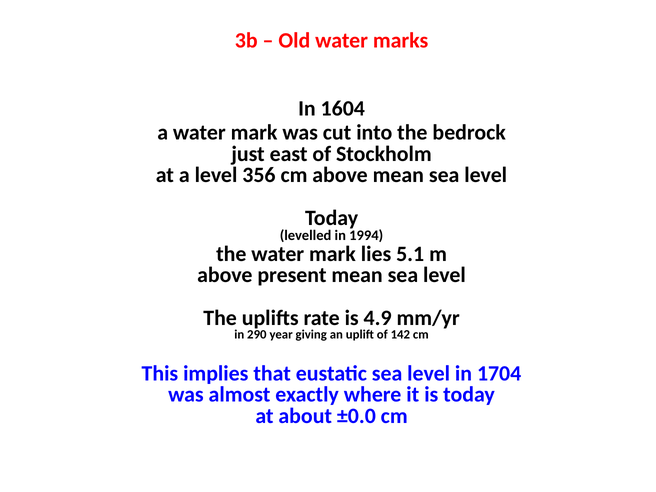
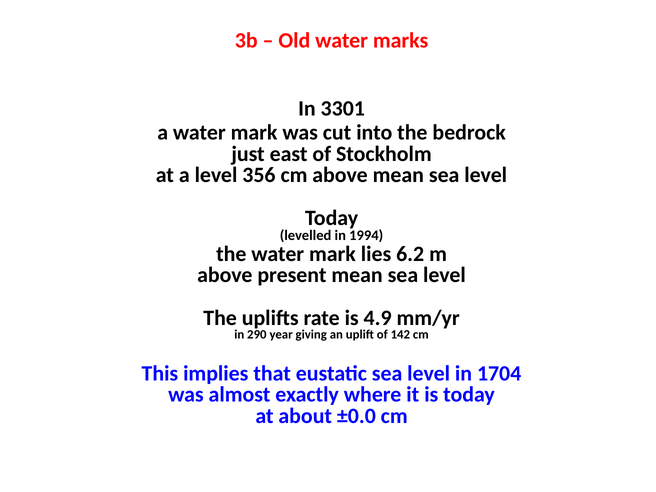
1604: 1604 -> 3301
5.1: 5.1 -> 6.2
